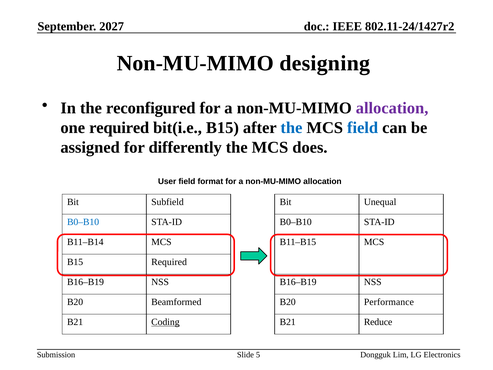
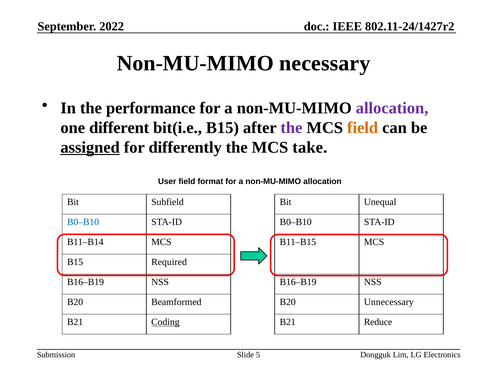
2027: 2027 -> 2022
designing: designing -> necessary
reconfigured: reconfigured -> performance
one required: required -> different
the at (291, 128) colour: blue -> purple
field at (363, 128) colour: blue -> orange
assigned underline: none -> present
does: does -> take
Performance: Performance -> Unnecessary
